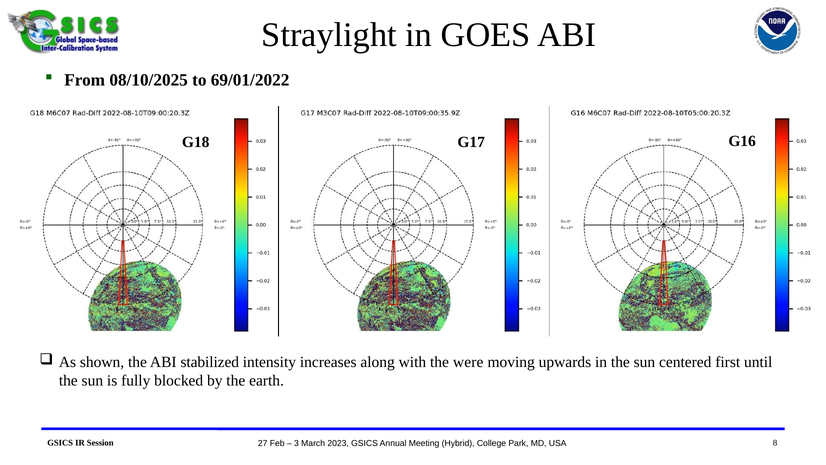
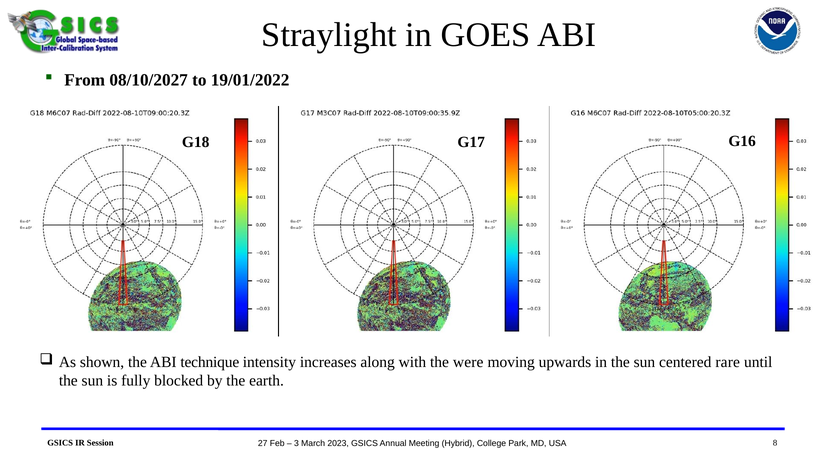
08/10/2025: 08/10/2025 -> 08/10/2027
69/01/2022: 69/01/2022 -> 19/01/2022
stabilized: stabilized -> technique
first: first -> rare
